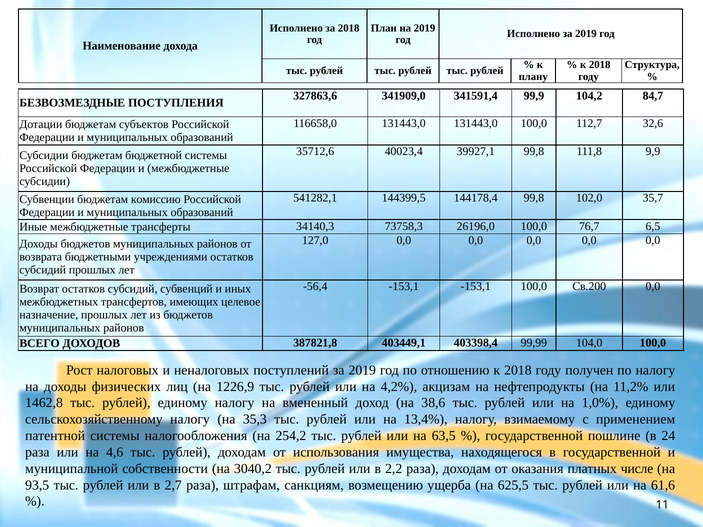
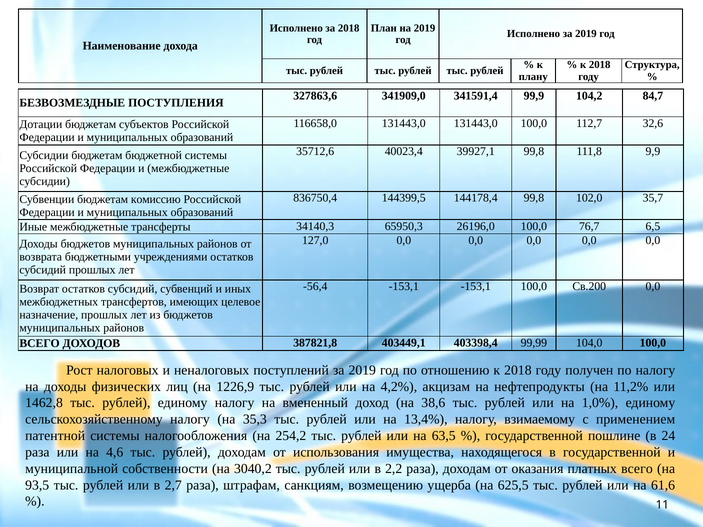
541282,1: 541282,1 -> 836750,4
73758,3: 73758,3 -> 65950,3
платных числе: числе -> всего
